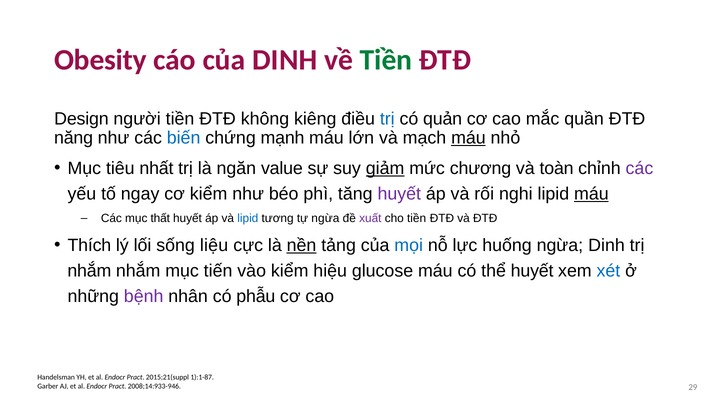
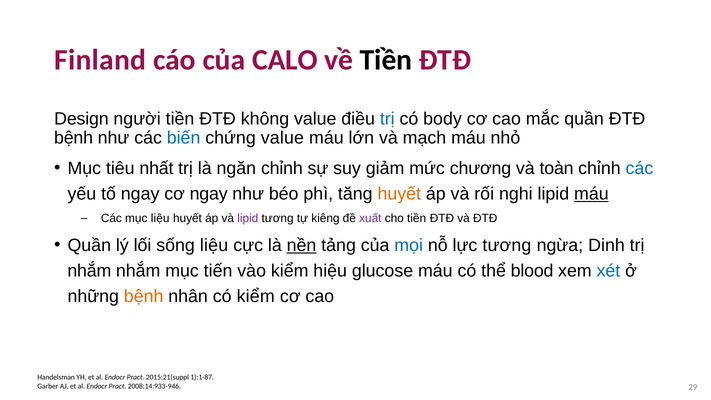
Obesity: Obesity -> Finland
của DINH: DINH -> CALO
Tiền at (386, 60) colour: green -> black
không kiêng: kiêng -> value
quản: quản -> body
năng at (74, 138): năng -> bệnh
chứng mạnh: mạnh -> value
máu at (468, 138) underline: present -> none
ngăn value: value -> chỉnh
giảm underline: present -> none
các at (639, 168) colour: purple -> blue
cơ kiểm: kiểm -> ngay
huyết at (399, 194) colour: purple -> orange
mục thất: thất -> liệu
lipid at (248, 218) colour: blue -> purple
tự ngừa: ngừa -> kiêng
Thích at (89, 245): Thích -> Quần
lực huống: huống -> tương
thể huyết: huyết -> blood
bệnh at (144, 296) colour: purple -> orange
có phẫu: phẫu -> kiểm
